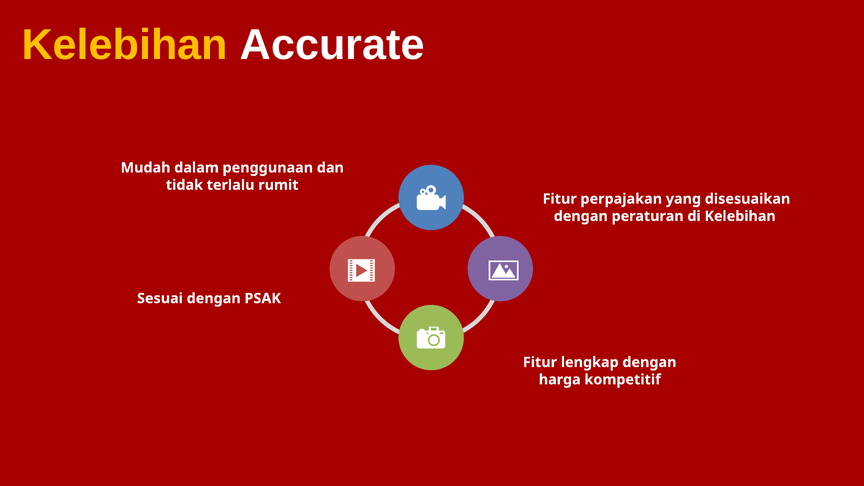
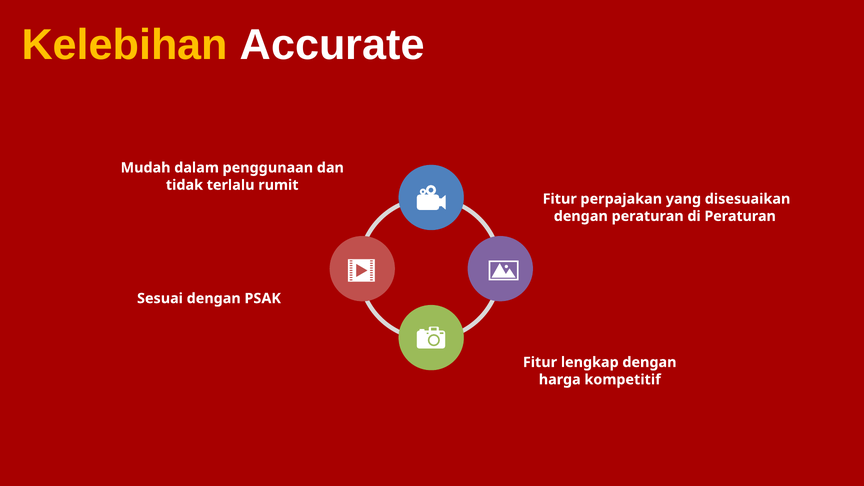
di Kelebihan: Kelebihan -> Peraturan
